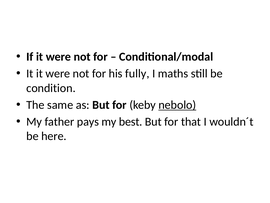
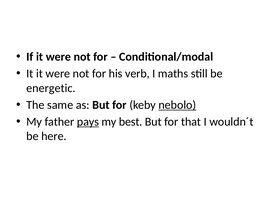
fully: fully -> verb
condition: condition -> energetic
pays underline: none -> present
